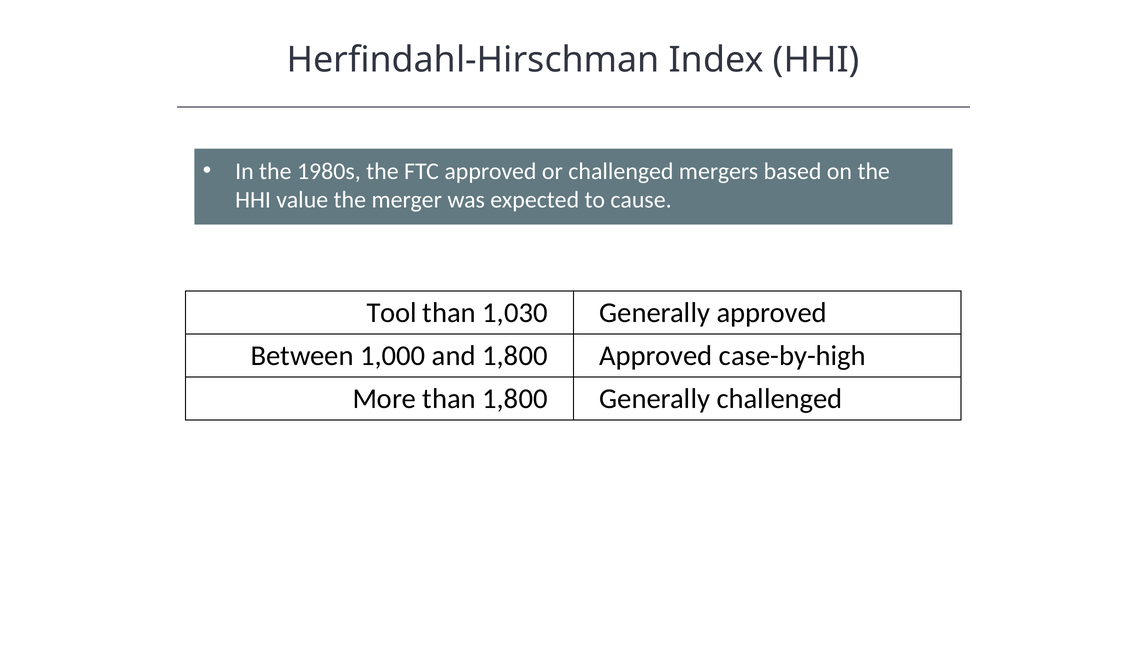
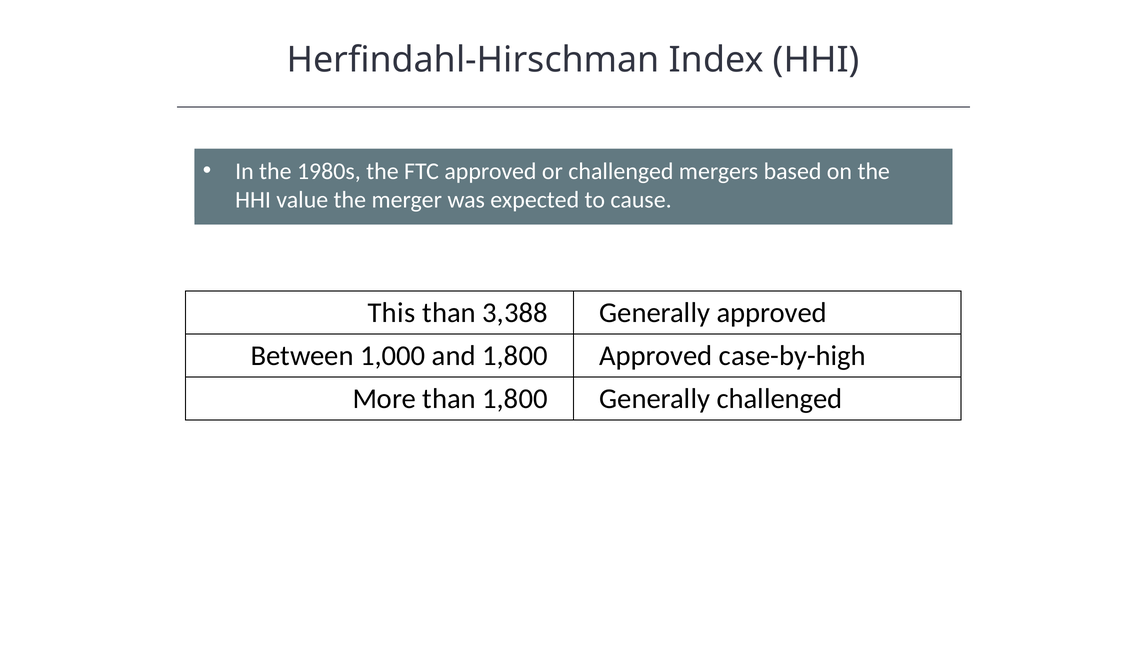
Tool: Tool -> This
1,030: 1,030 -> 3,388
